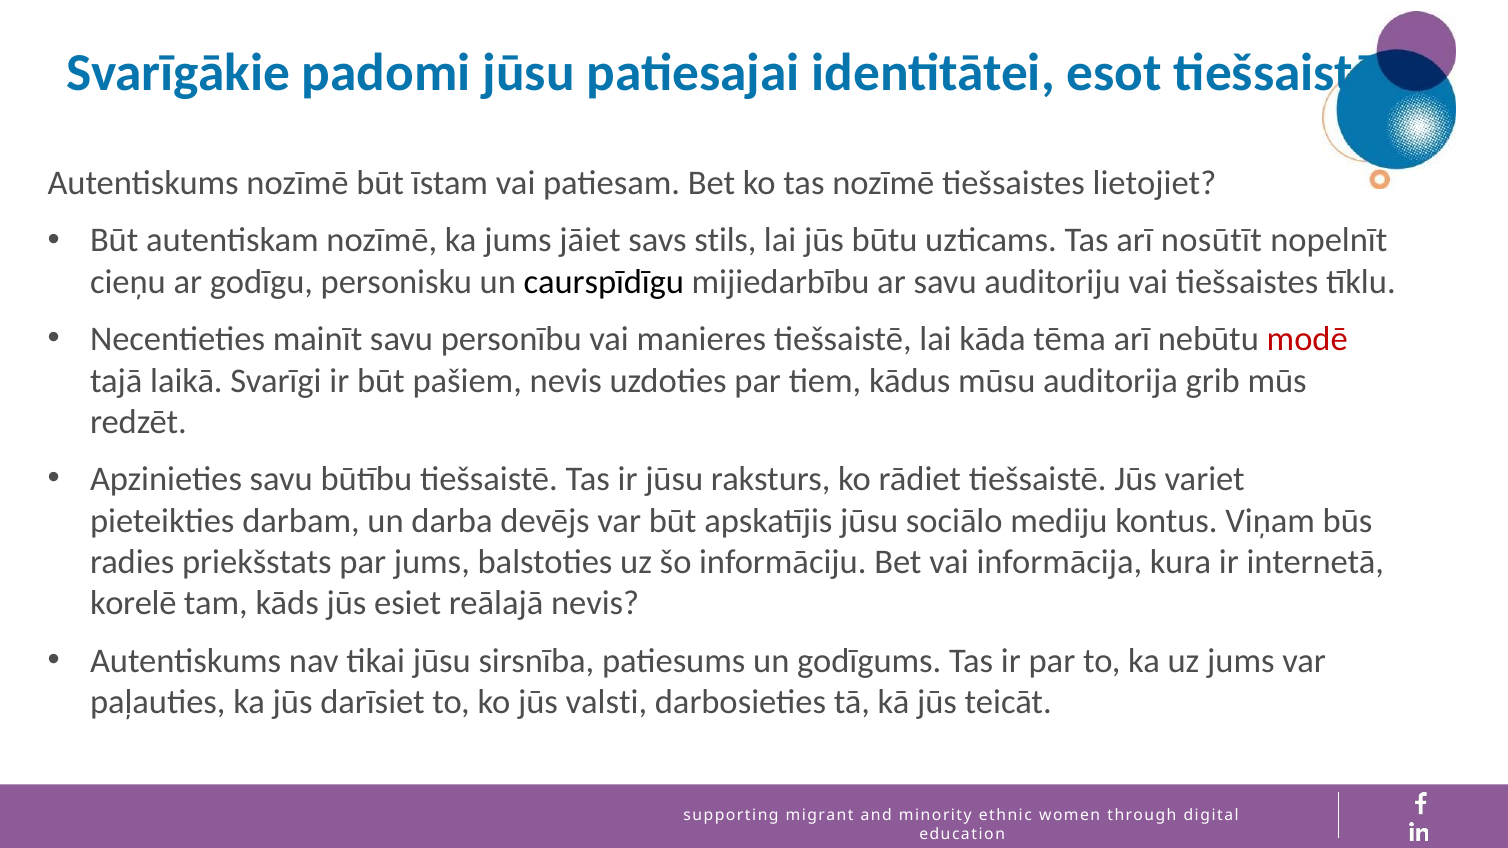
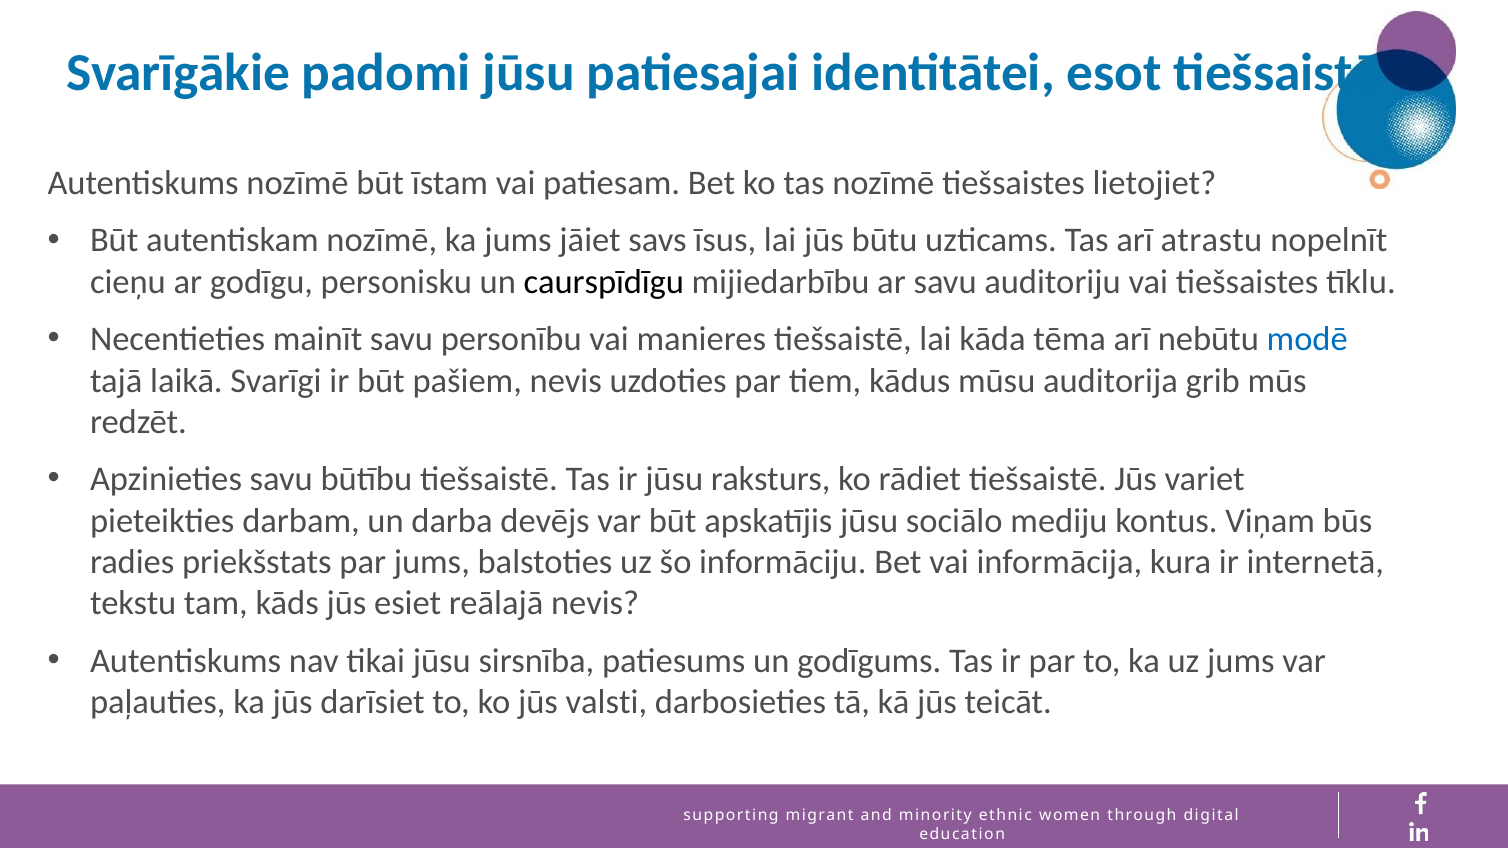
stils: stils -> īsus
nosūtīt: nosūtīt -> atrastu
modē colour: red -> blue
korelē: korelē -> tekstu
